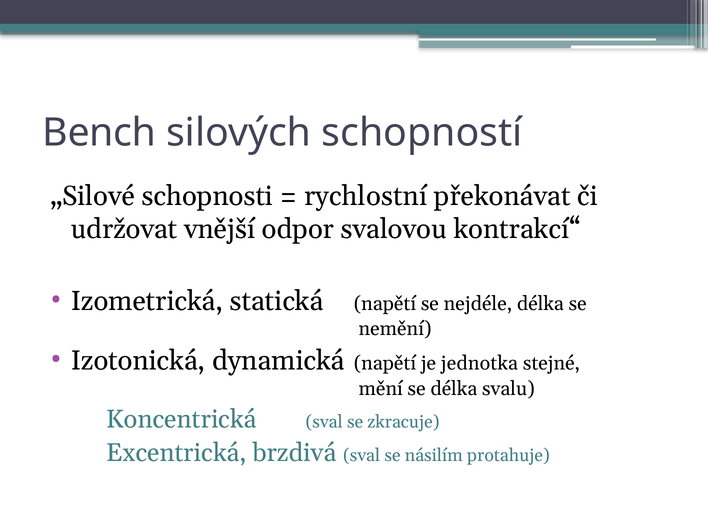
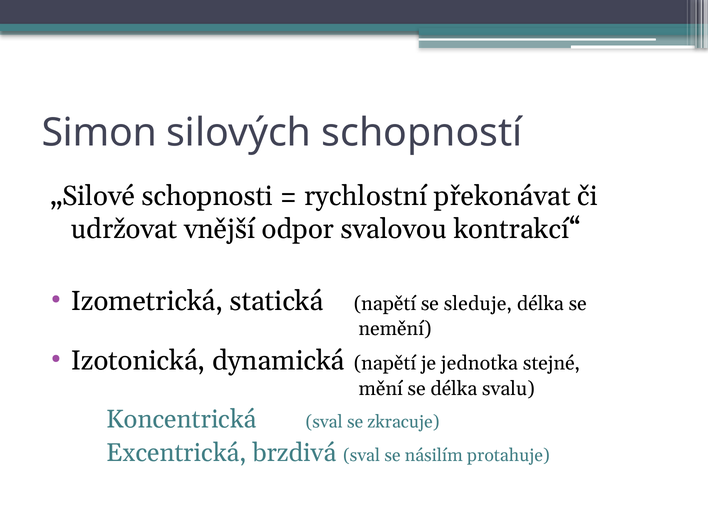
Bench: Bench -> Simon
nejdéle: nejdéle -> sleduje
